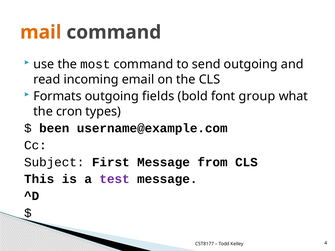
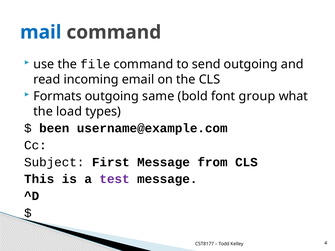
mail colour: orange -> blue
most: most -> file
fields: fields -> same
cron: cron -> load
